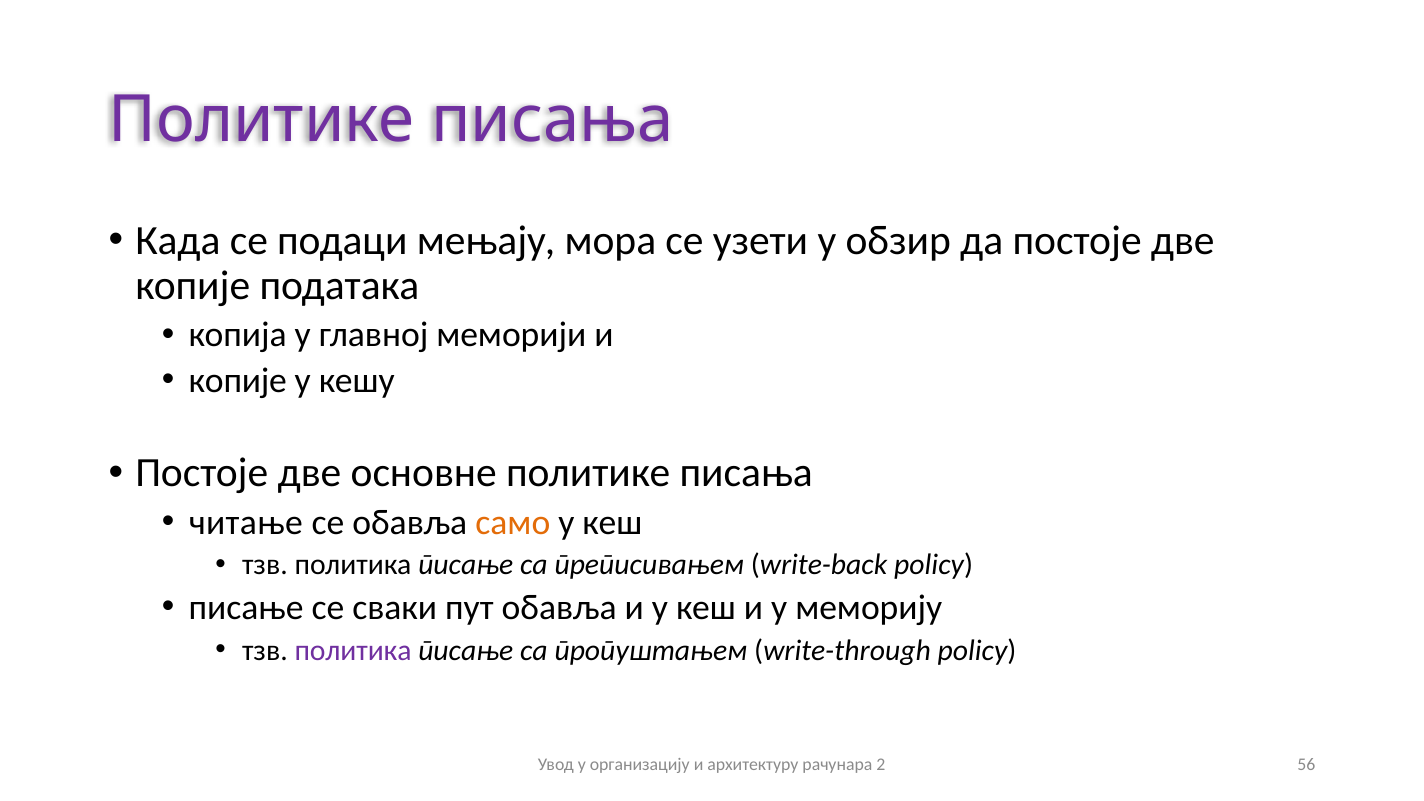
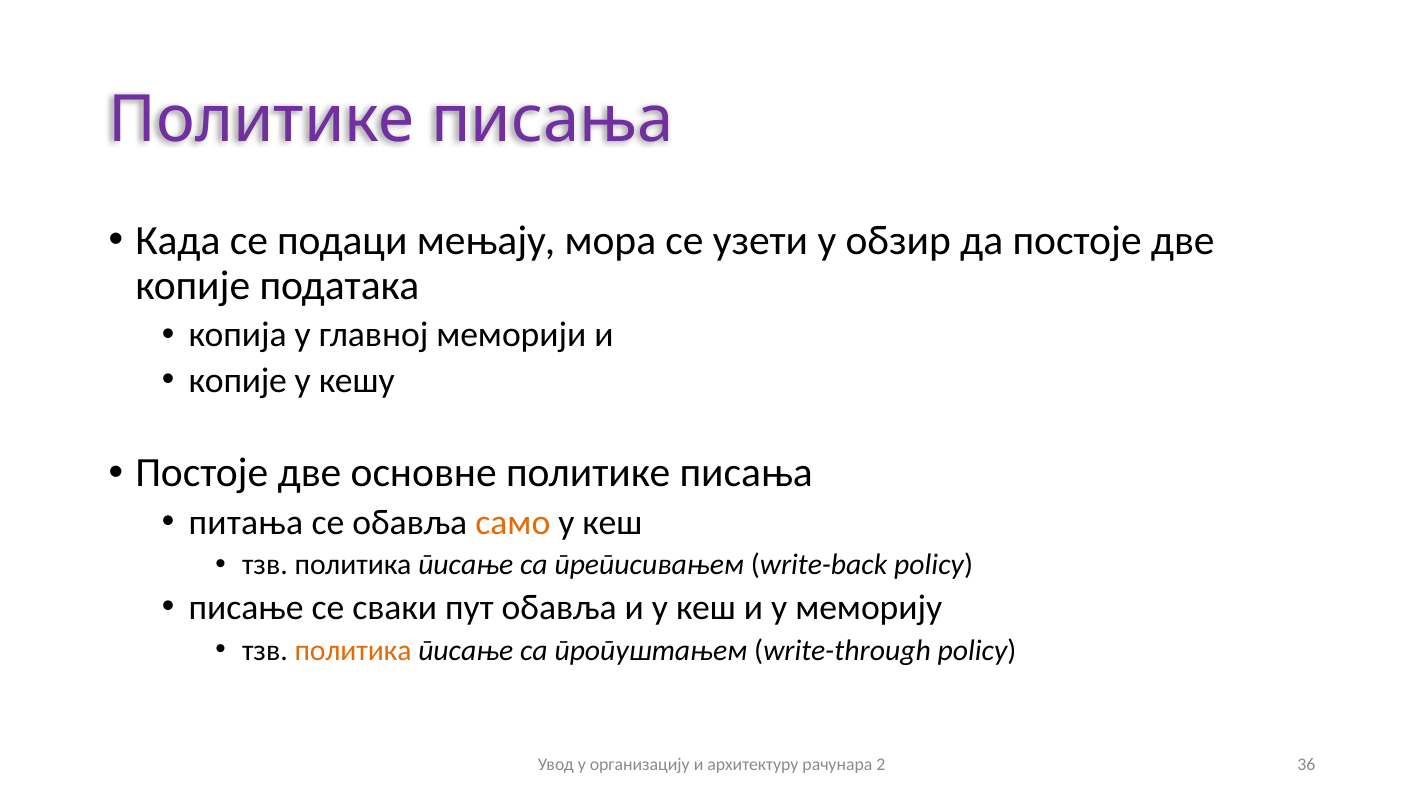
читање: читање -> питања
политика at (353, 650) colour: purple -> orange
56: 56 -> 36
